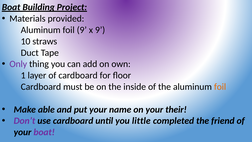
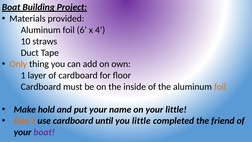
foil 9: 9 -> 6
x 9: 9 -> 4
Only colour: purple -> orange
able: able -> hold
your their: their -> little
Don’t colour: purple -> orange
